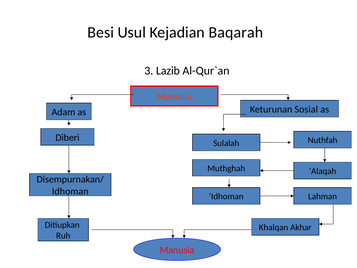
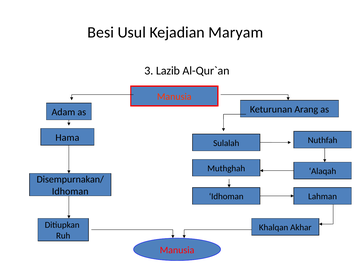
Baqarah: Baqarah -> Maryam
Sosial: Sosial -> Arang
Diberi: Diberi -> Hama
